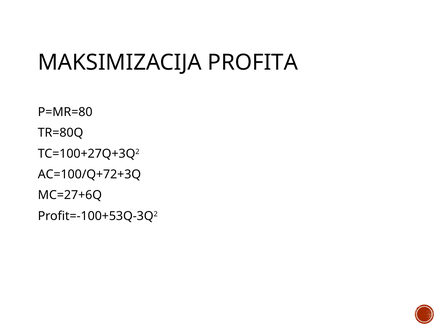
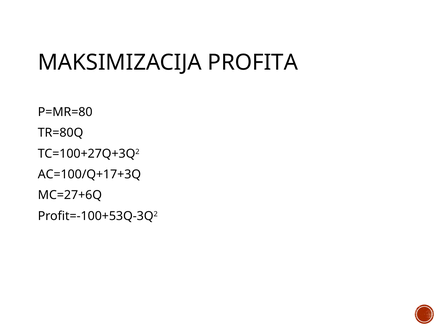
AC=100/Q+72+3Q: AC=100/Q+72+3Q -> AC=100/Q+17+3Q
